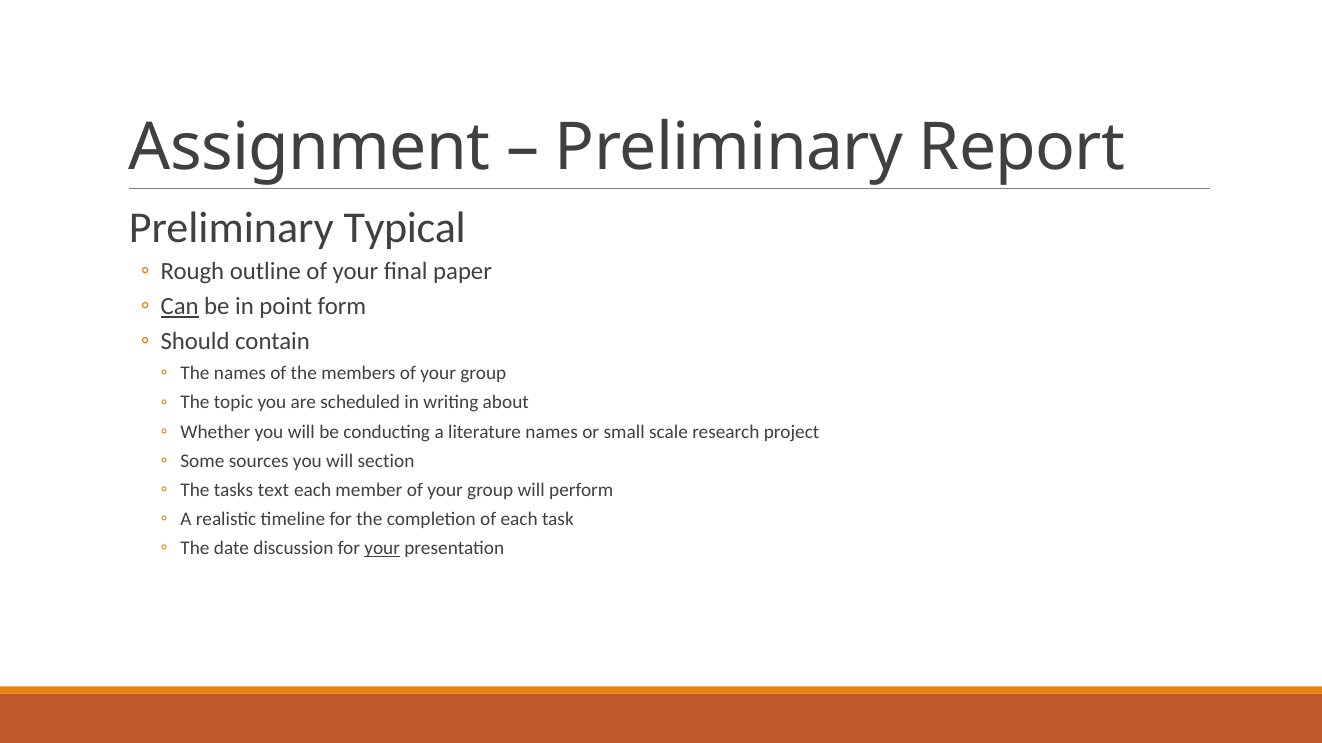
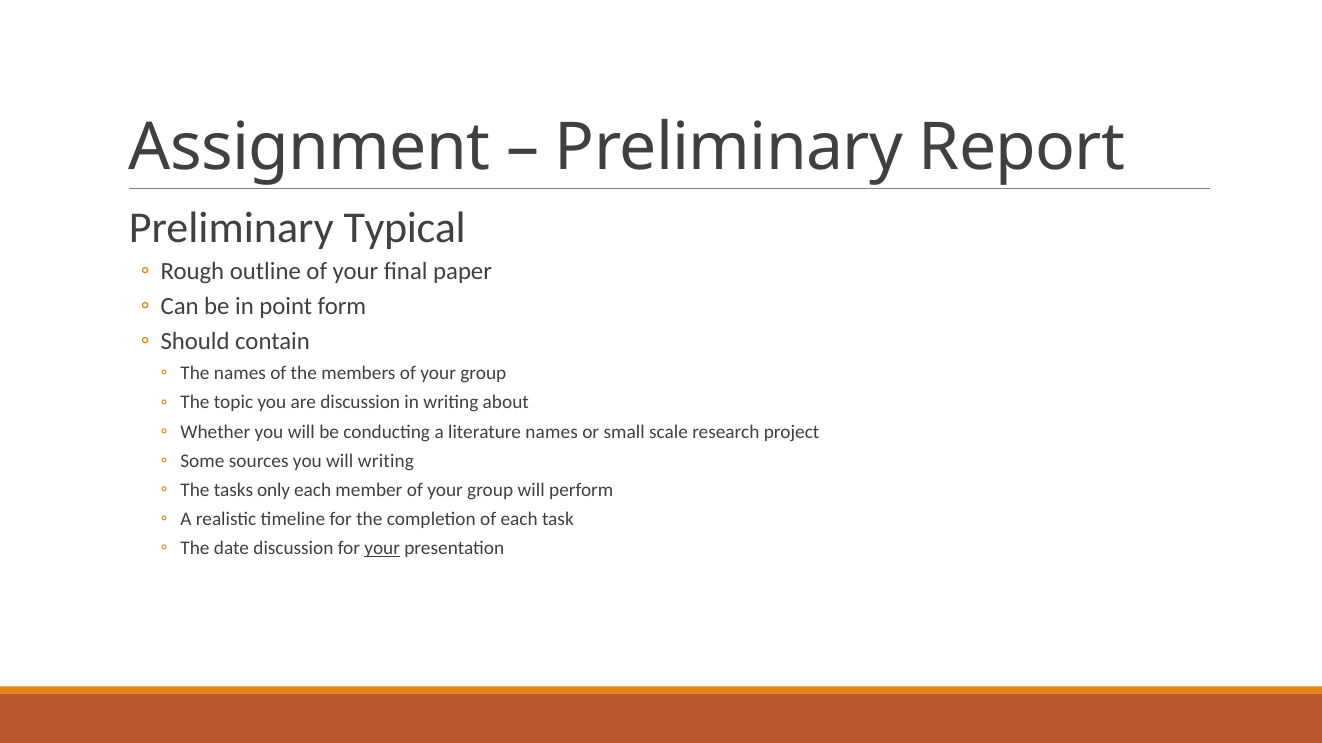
Can underline: present -> none
are scheduled: scheduled -> discussion
will section: section -> writing
text: text -> only
